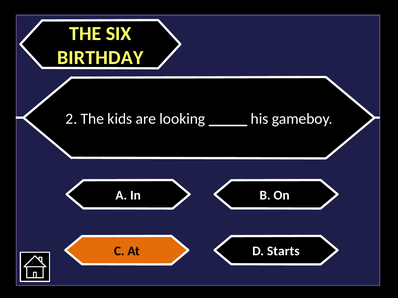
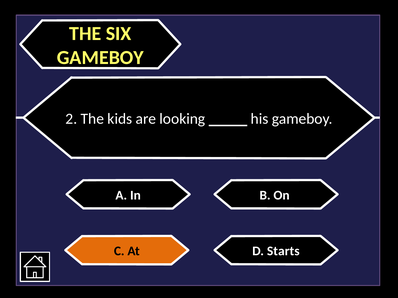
BIRTHDAY at (100, 58): BIRTHDAY -> GAMEBOY
